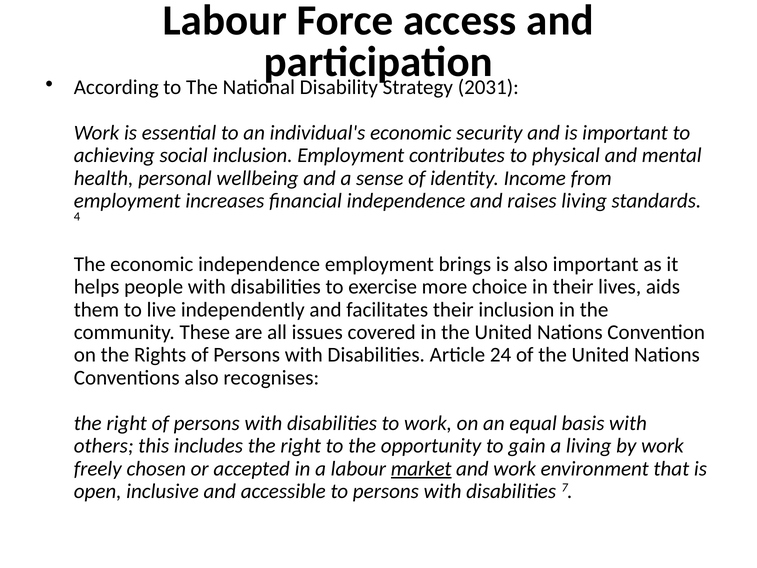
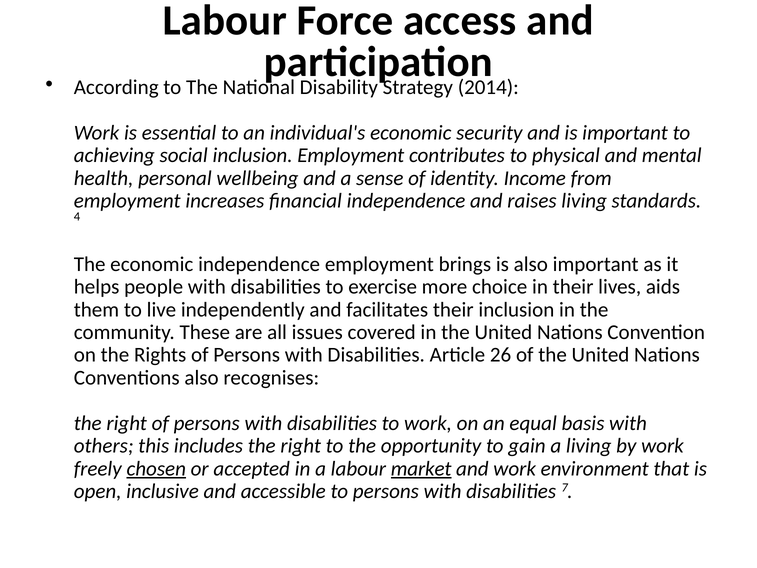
2031: 2031 -> 2014
24: 24 -> 26
chosen underline: none -> present
